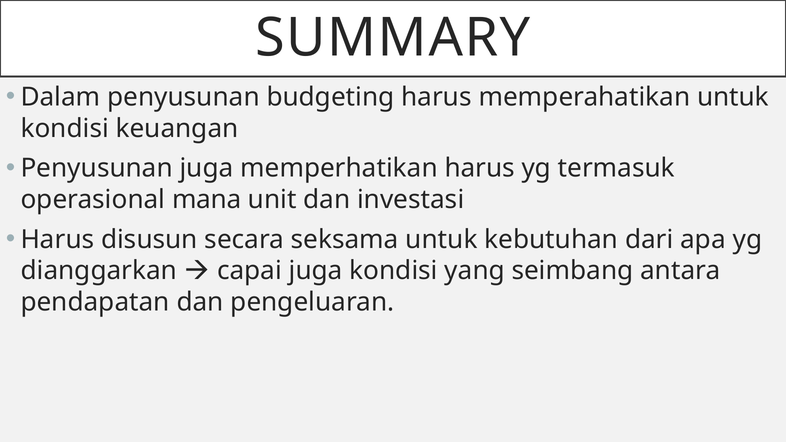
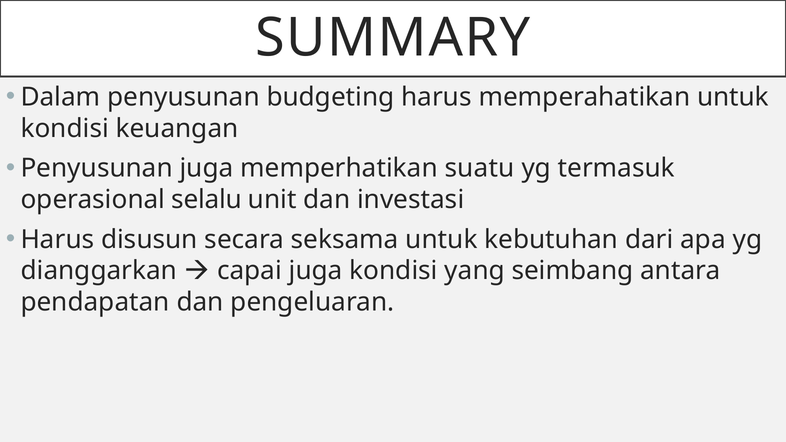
memperhatikan harus: harus -> suatu
mana: mana -> selalu
